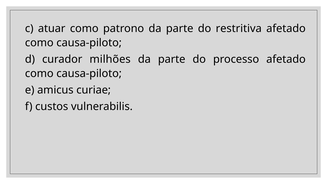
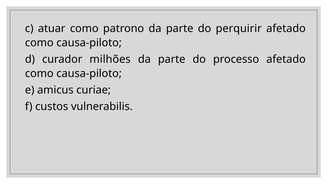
restritiva: restritiva -> perquirir
